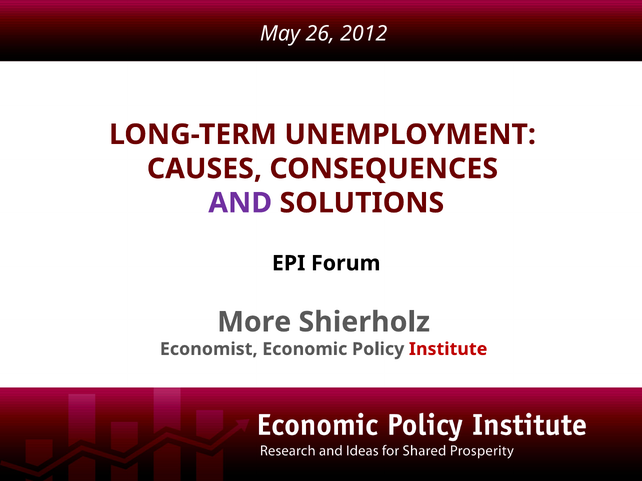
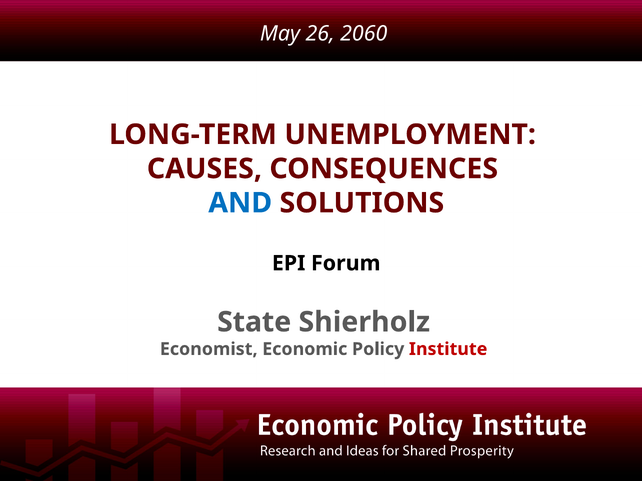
2012: 2012 -> 2060
AND colour: purple -> blue
More: More -> State
